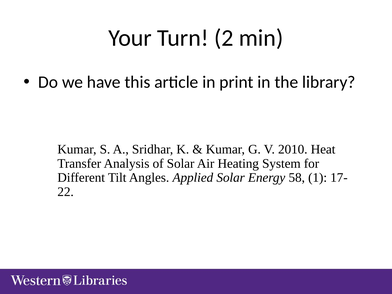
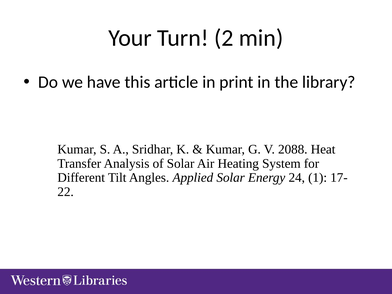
2010: 2010 -> 2088
58: 58 -> 24
